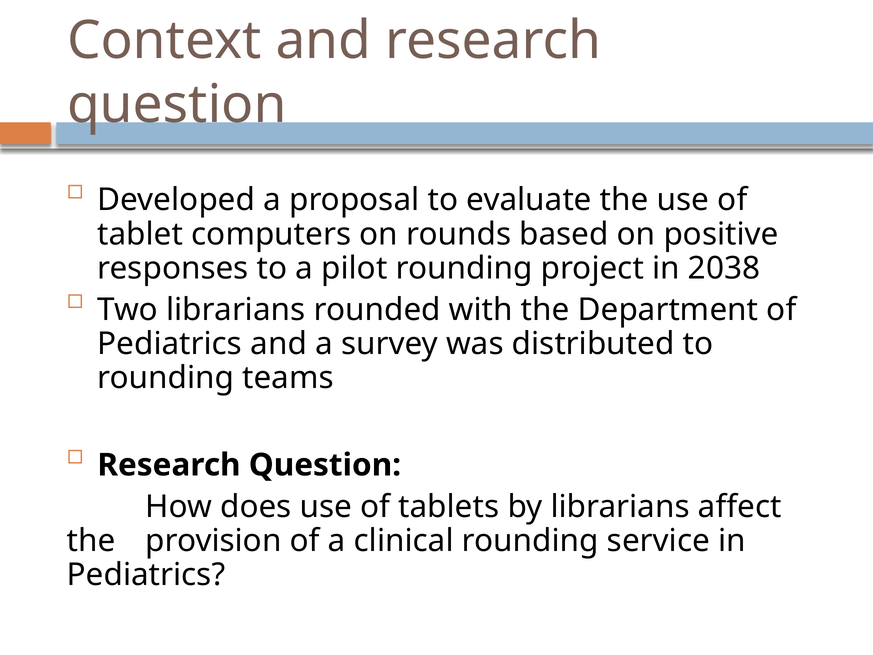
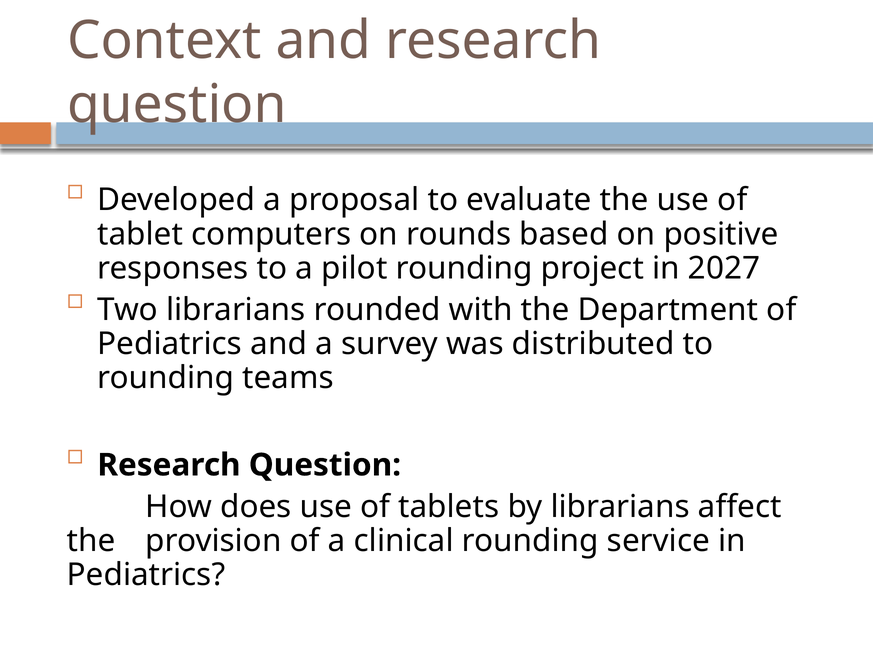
2038: 2038 -> 2027
